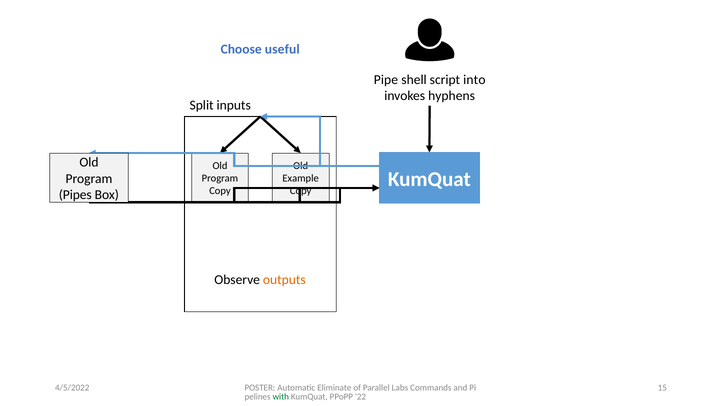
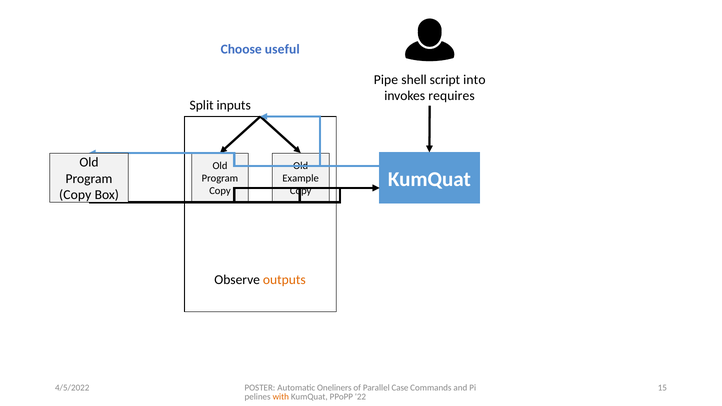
hyphens: hyphens -> requires
Pipes at (75, 195): Pipes -> Copy
Eliminate: Eliminate -> Oneliners
Labs: Labs -> Case
with colour: green -> orange
